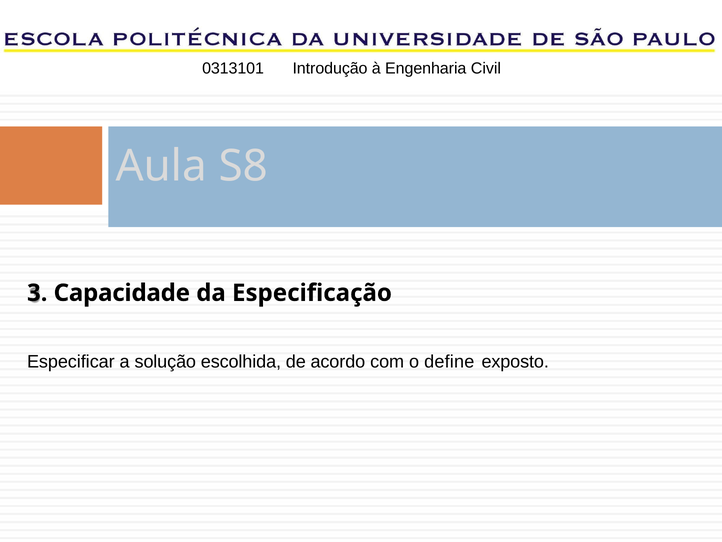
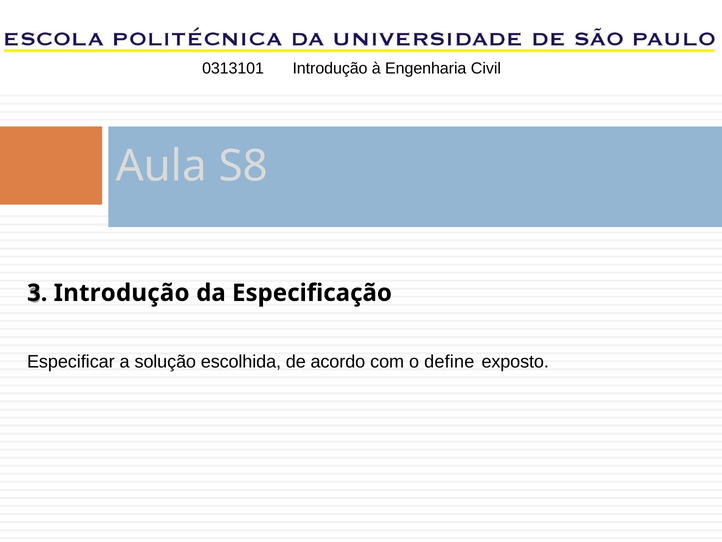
3 Capacidade: Capacidade -> Introdução
